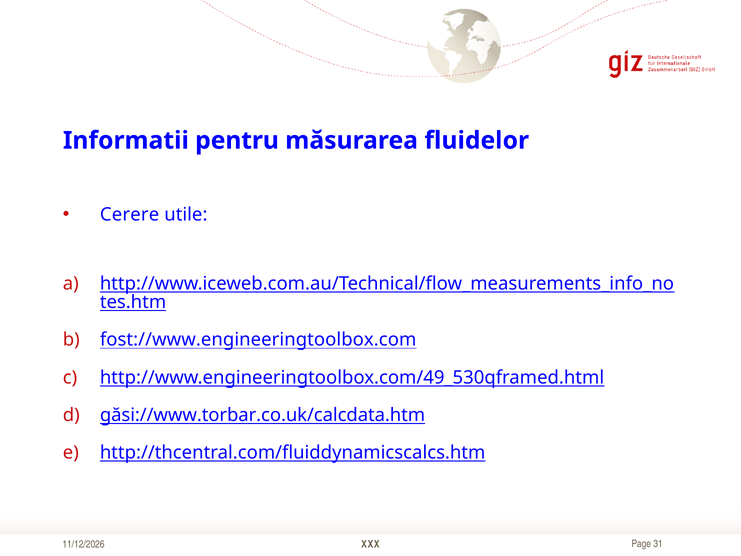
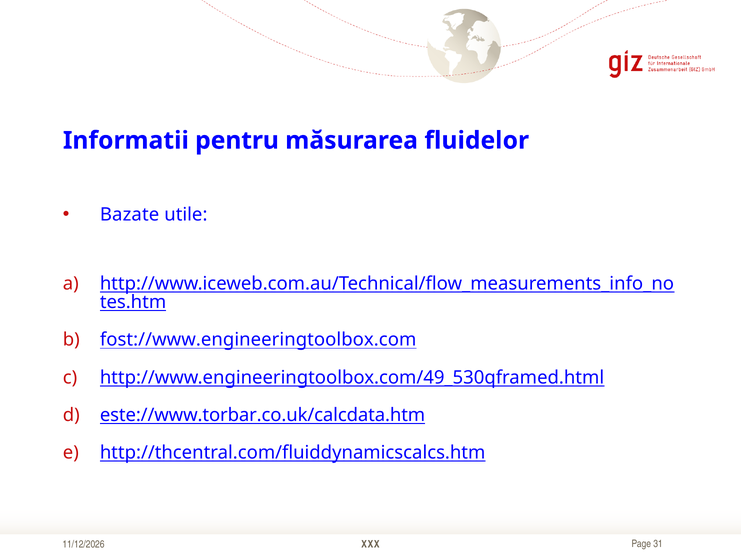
Cerere: Cerere -> Bazate
găsi://www.torbar.co.uk/calcdata.htm: găsi://www.torbar.co.uk/calcdata.htm -> este://www.torbar.co.uk/calcdata.htm
